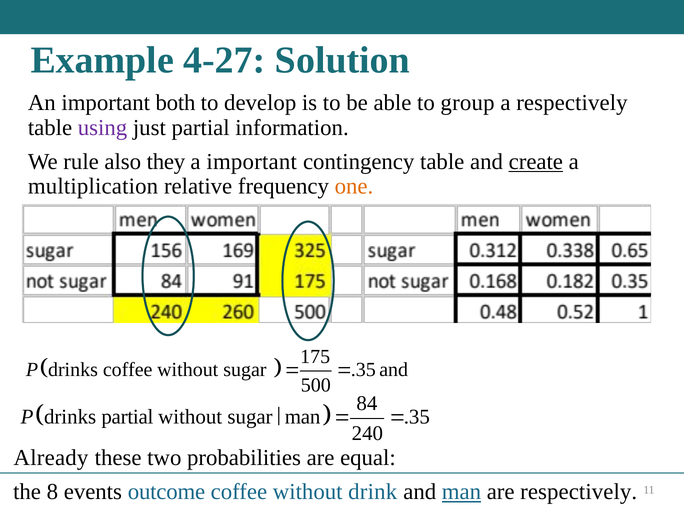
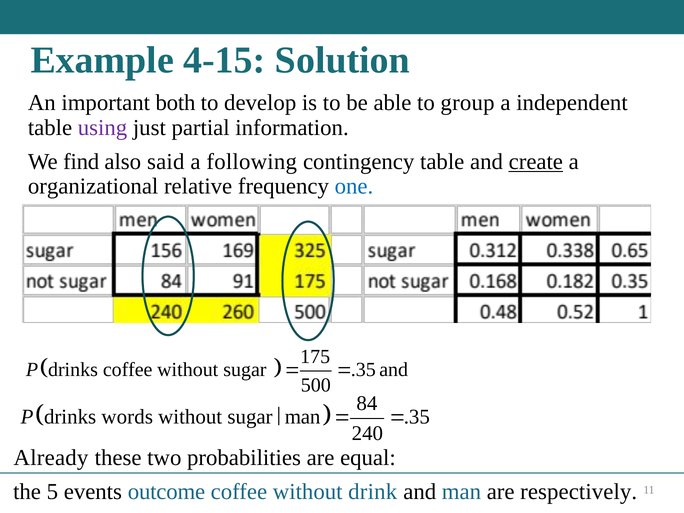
4-27: 4-27 -> 4-15
a respectively: respectively -> independent
rule: rule -> find
they: they -> said
a important: important -> following
multiplication: multiplication -> organizational
one colour: orange -> blue
partial at (127, 417): partial -> words
8: 8 -> 5
man at (461, 492) underline: present -> none
